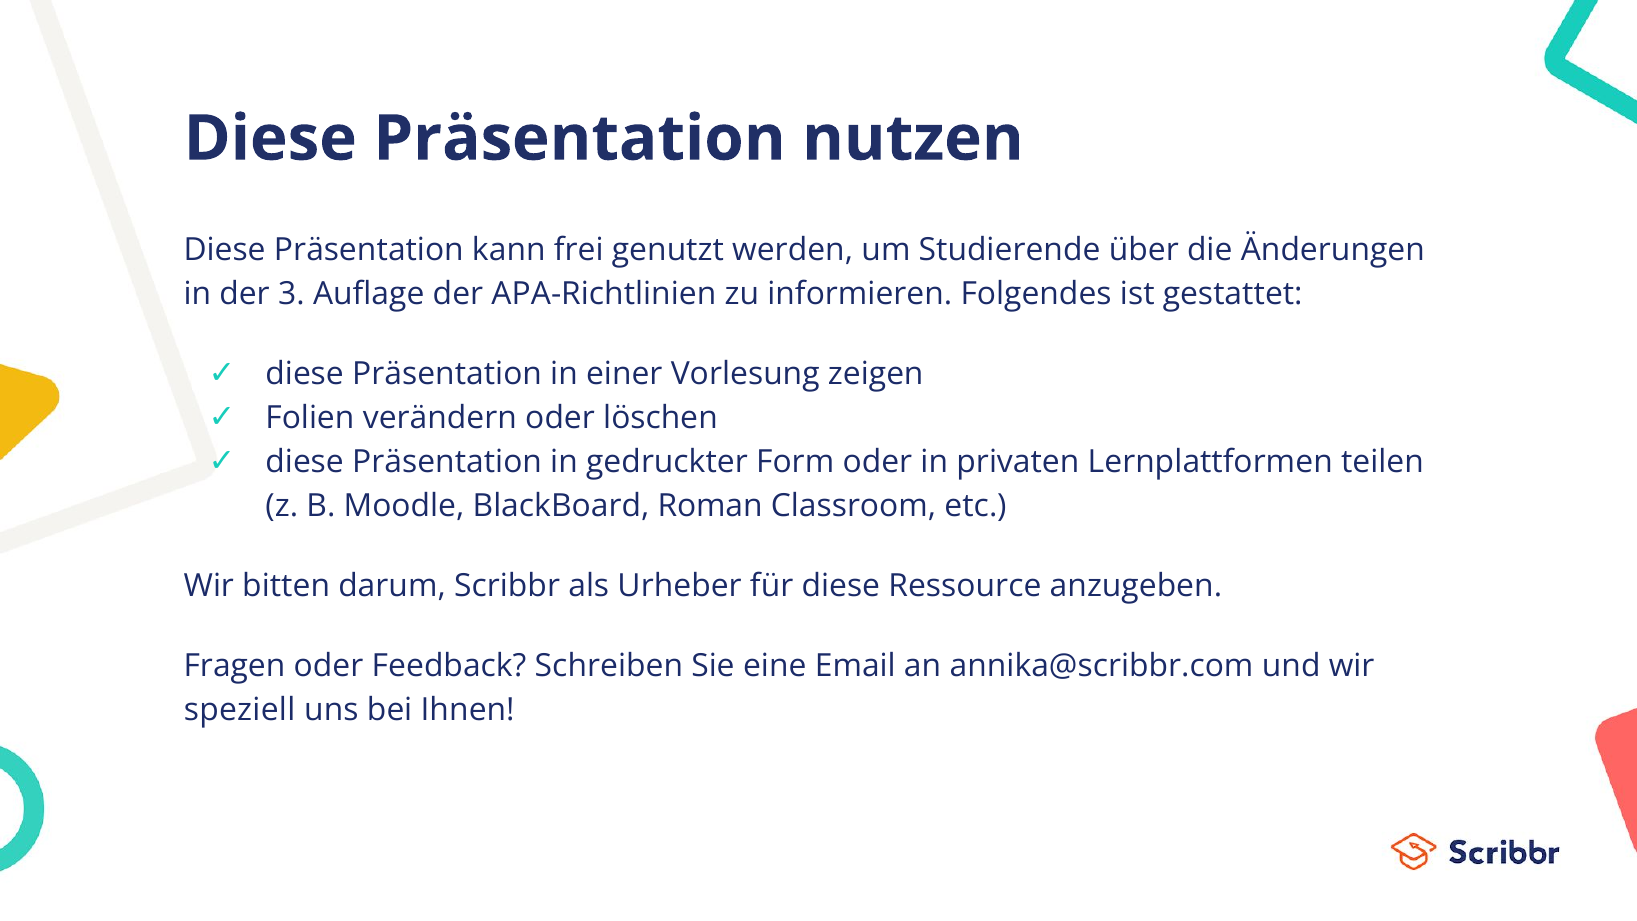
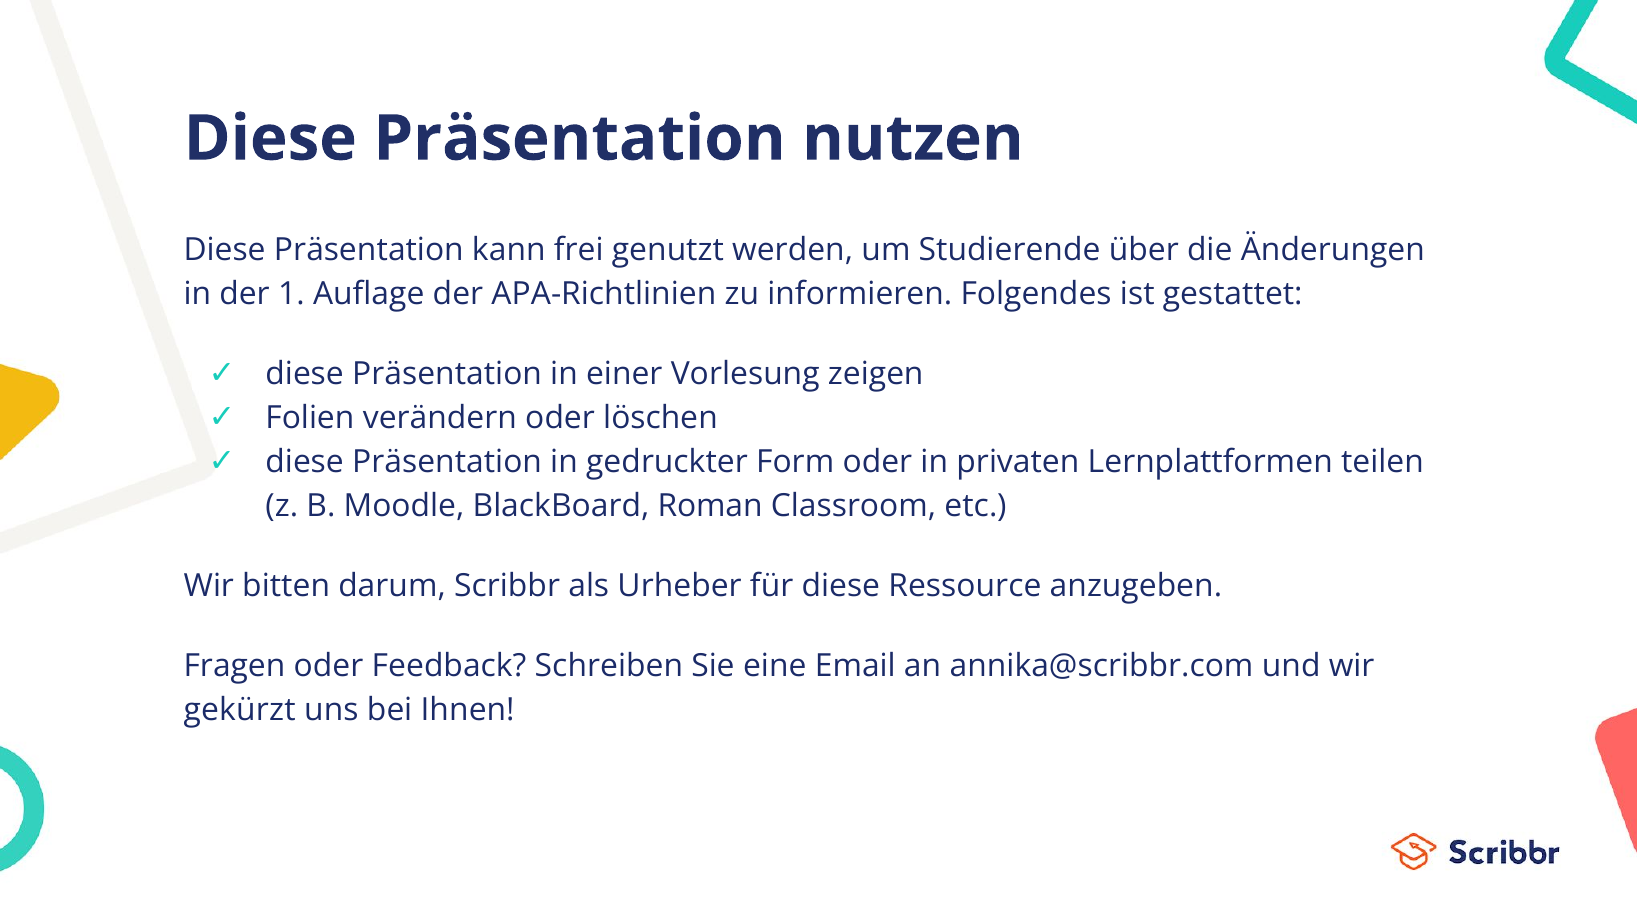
3: 3 -> 1
speziell: speziell -> gekürzt
